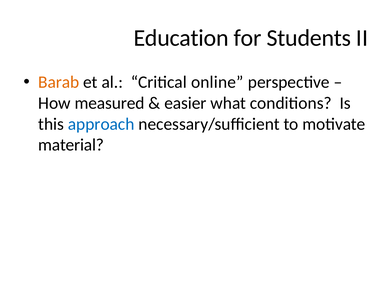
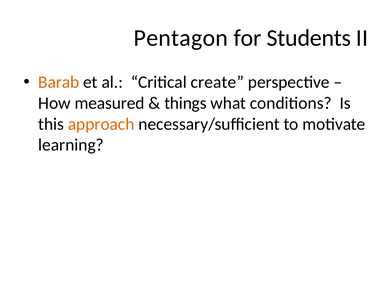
Education: Education -> Pentagon
online: online -> create
easier: easier -> things
approach colour: blue -> orange
material: material -> learning
